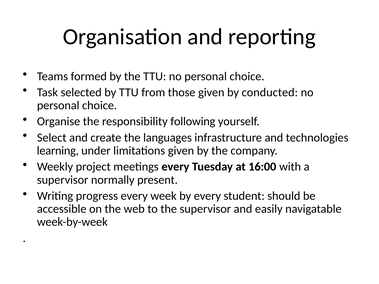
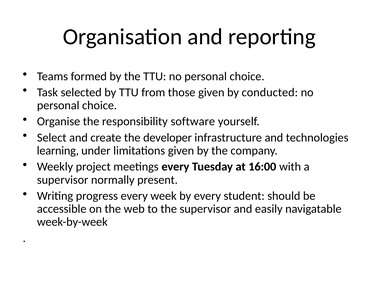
following: following -> software
languages: languages -> developer
